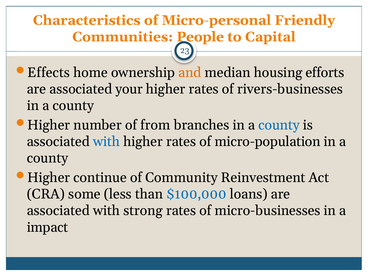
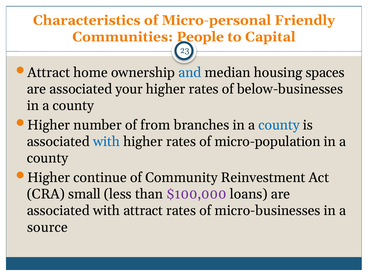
Effects at (49, 73): Effects -> Attract
and colour: orange -> blue
efforts: efforts -> spaces
rivers-businesses: rivers-businesses -> below-businesses
some: some -> small
$100,000 colour: blue -> purple
with strong: strong -> attract
impact: impact -> source
